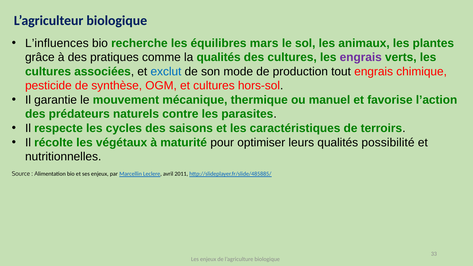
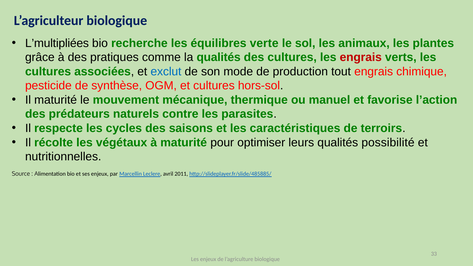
L’influences: L’influences -> L’multipliées
mars: mars -> verte
engrais at (361, 57) colour: purple -> red
Il garantie: garantie -> maturité
